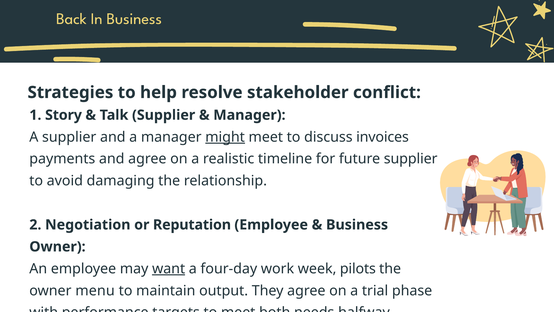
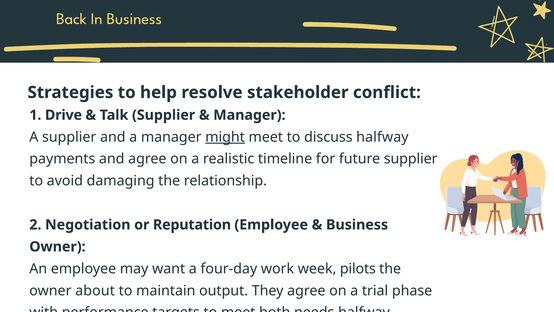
Story: Story -> Drive
discuss invoices: invoices -> halfway
want underline: present -> none
menu: menu -> about
